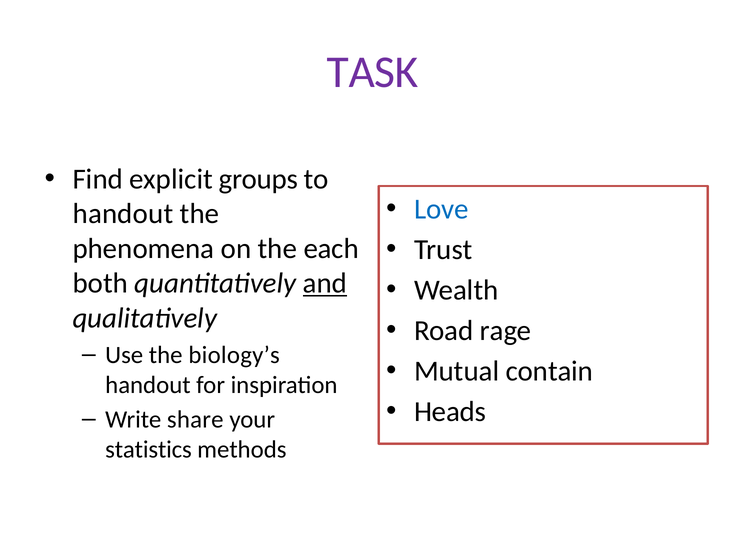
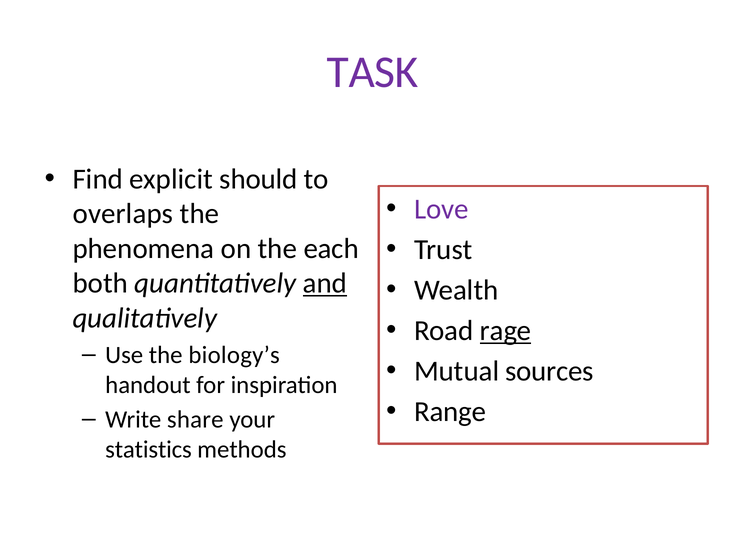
groups: groups -> should
Love colour: blue -> purple
handout at (123, 214): handout -> overlaps
rage underline: none -> present
contain: contain -> sources
Heads: Heads -> Range
